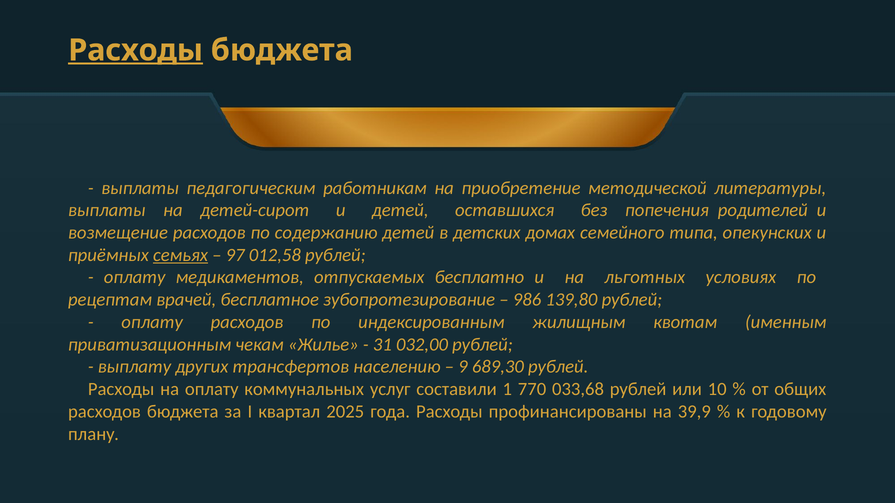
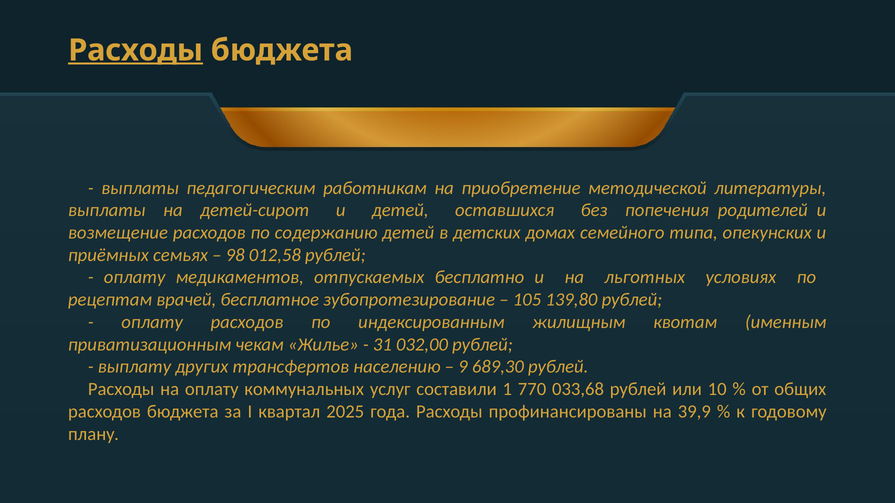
семьях underline: present -> none
97: 97 -> 98
986: 986 -> 105
